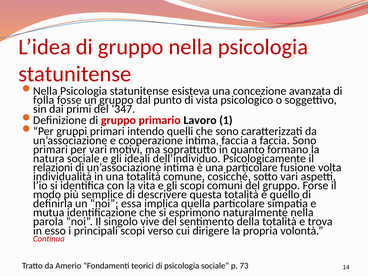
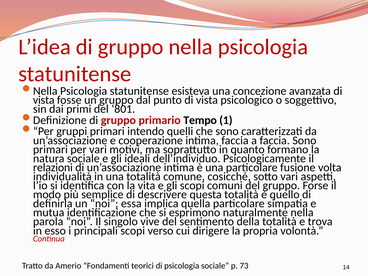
folla at (44, 100): folla -> vista
347: 347 -> 801
Lavoro: Lavoro -> Tempo
